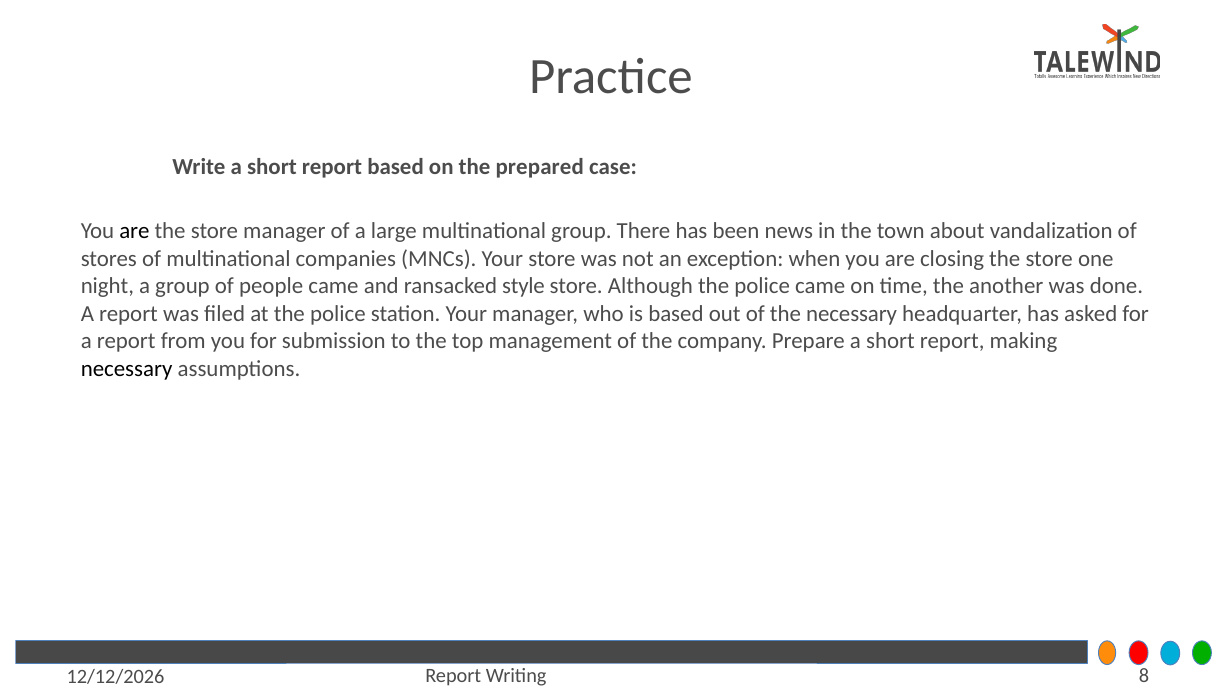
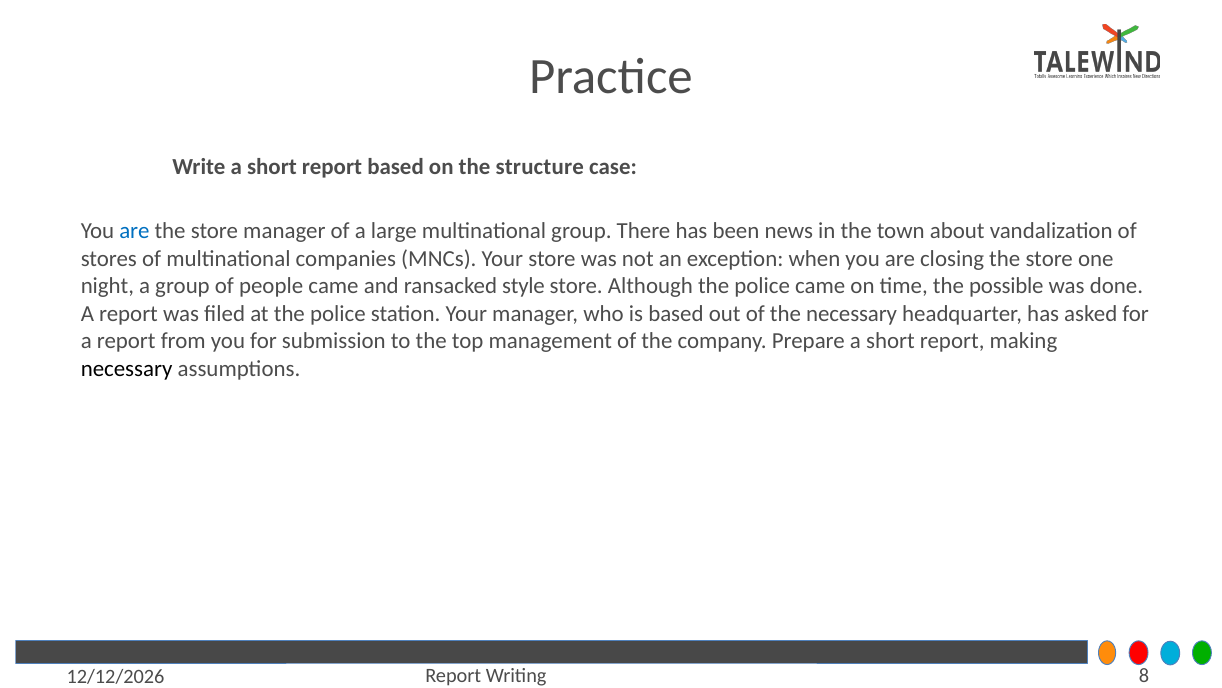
prepared: prepared -> structure
are at (134, 231) colour: black -> blue
another: another -> possible
